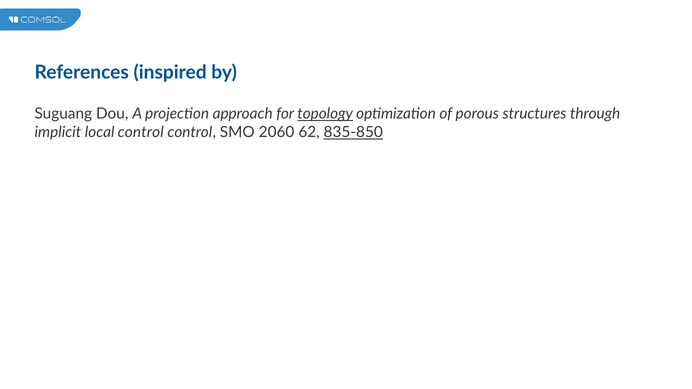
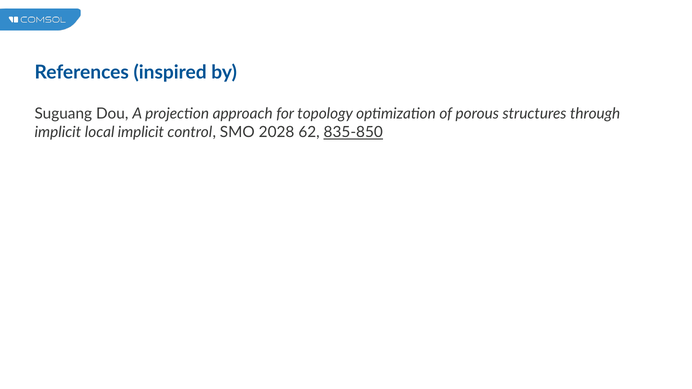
topology underline: present -> none
local control: control -> implicit
2060: 2060 -> 2028
